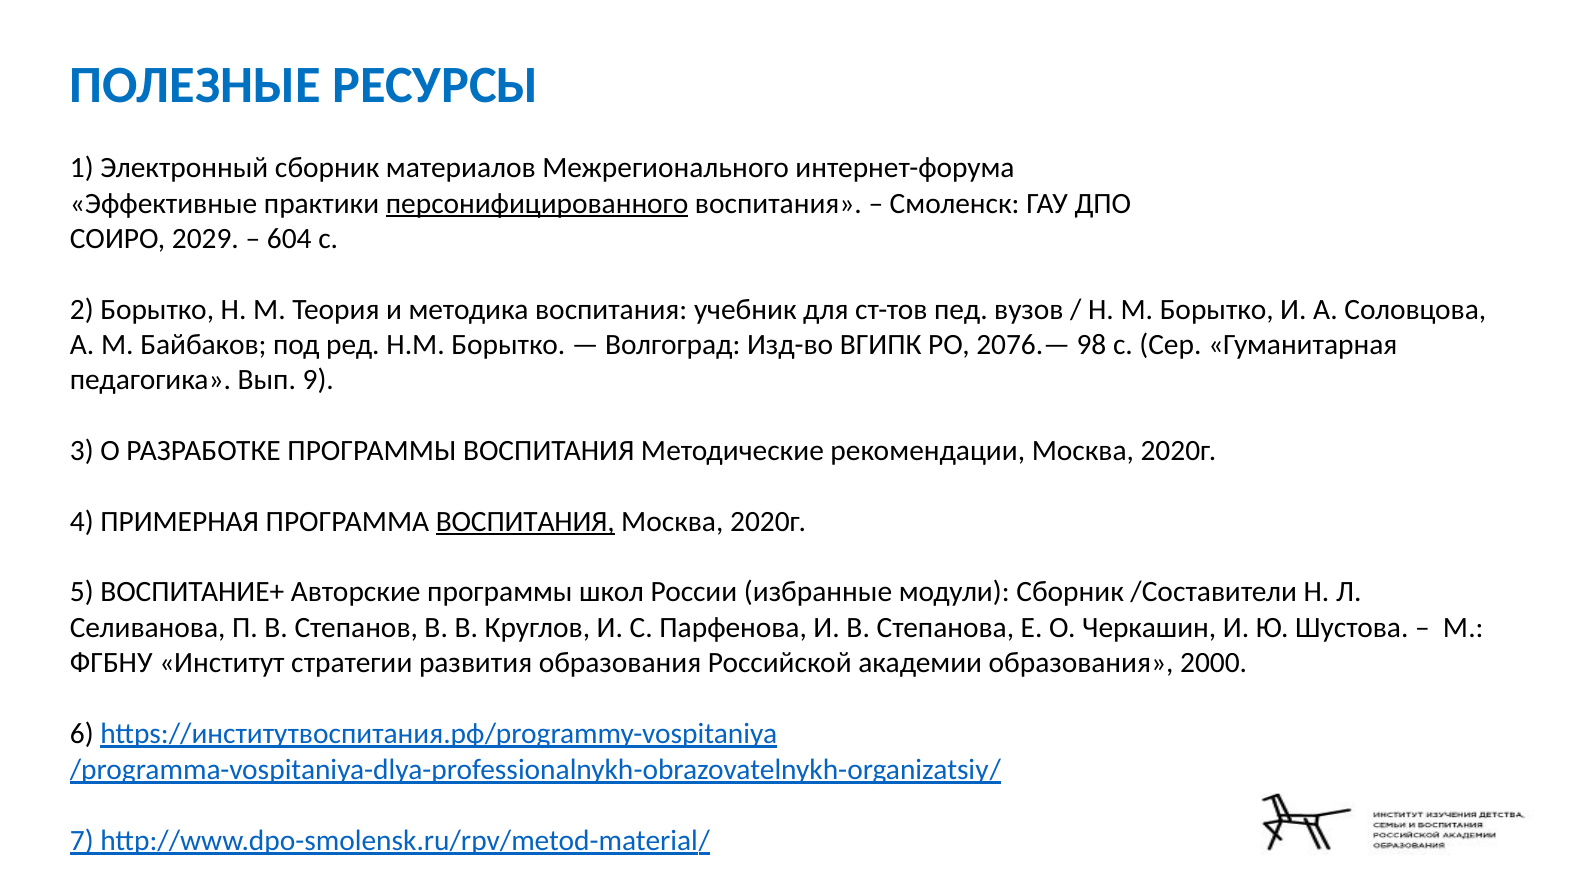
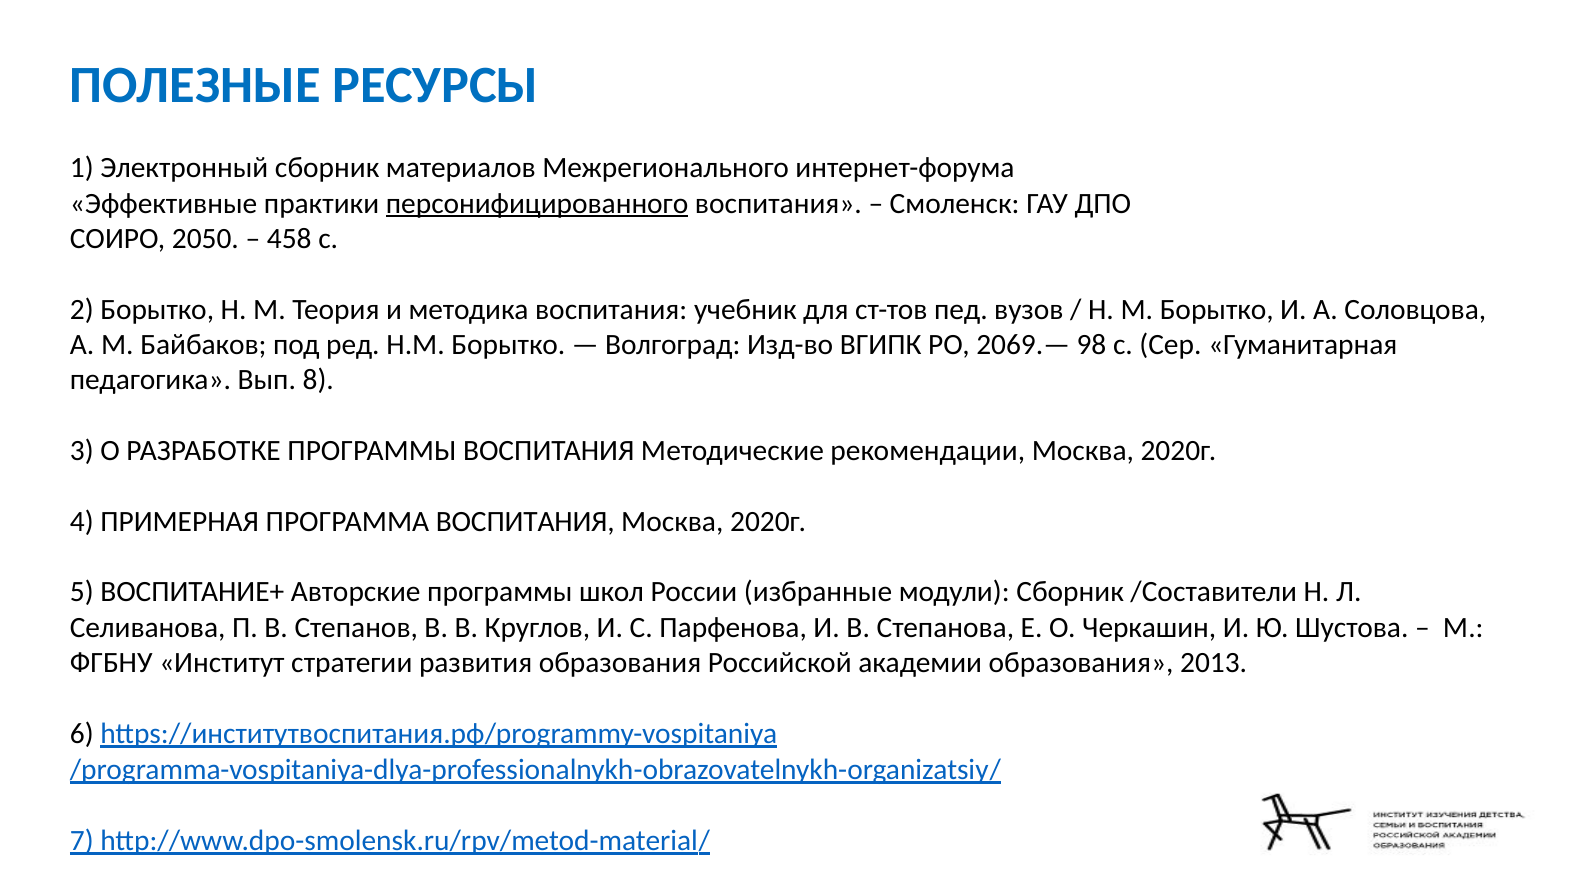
2029: 2029 -> 2050
604: 604 -> 458
2076.—: 2076.— -> 2069.—
9: 9 -> 8
ВОСПИТАНИЯ at (525, 522) underline: present -> none
2000: 2000 -> 2013
